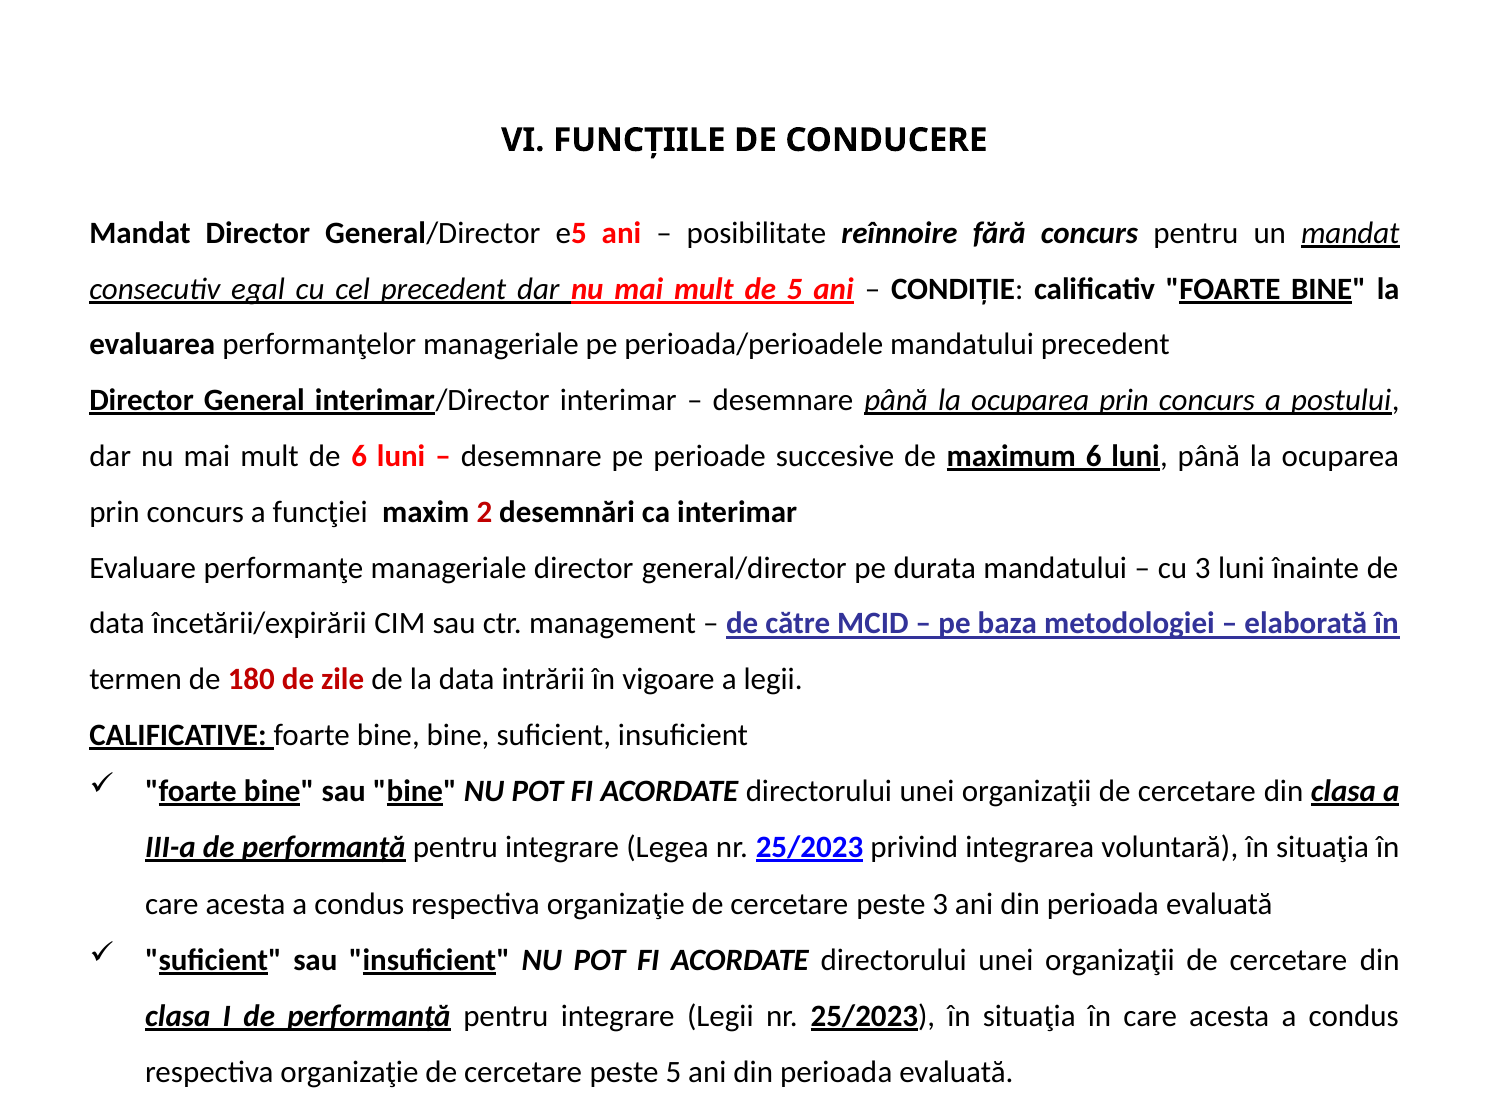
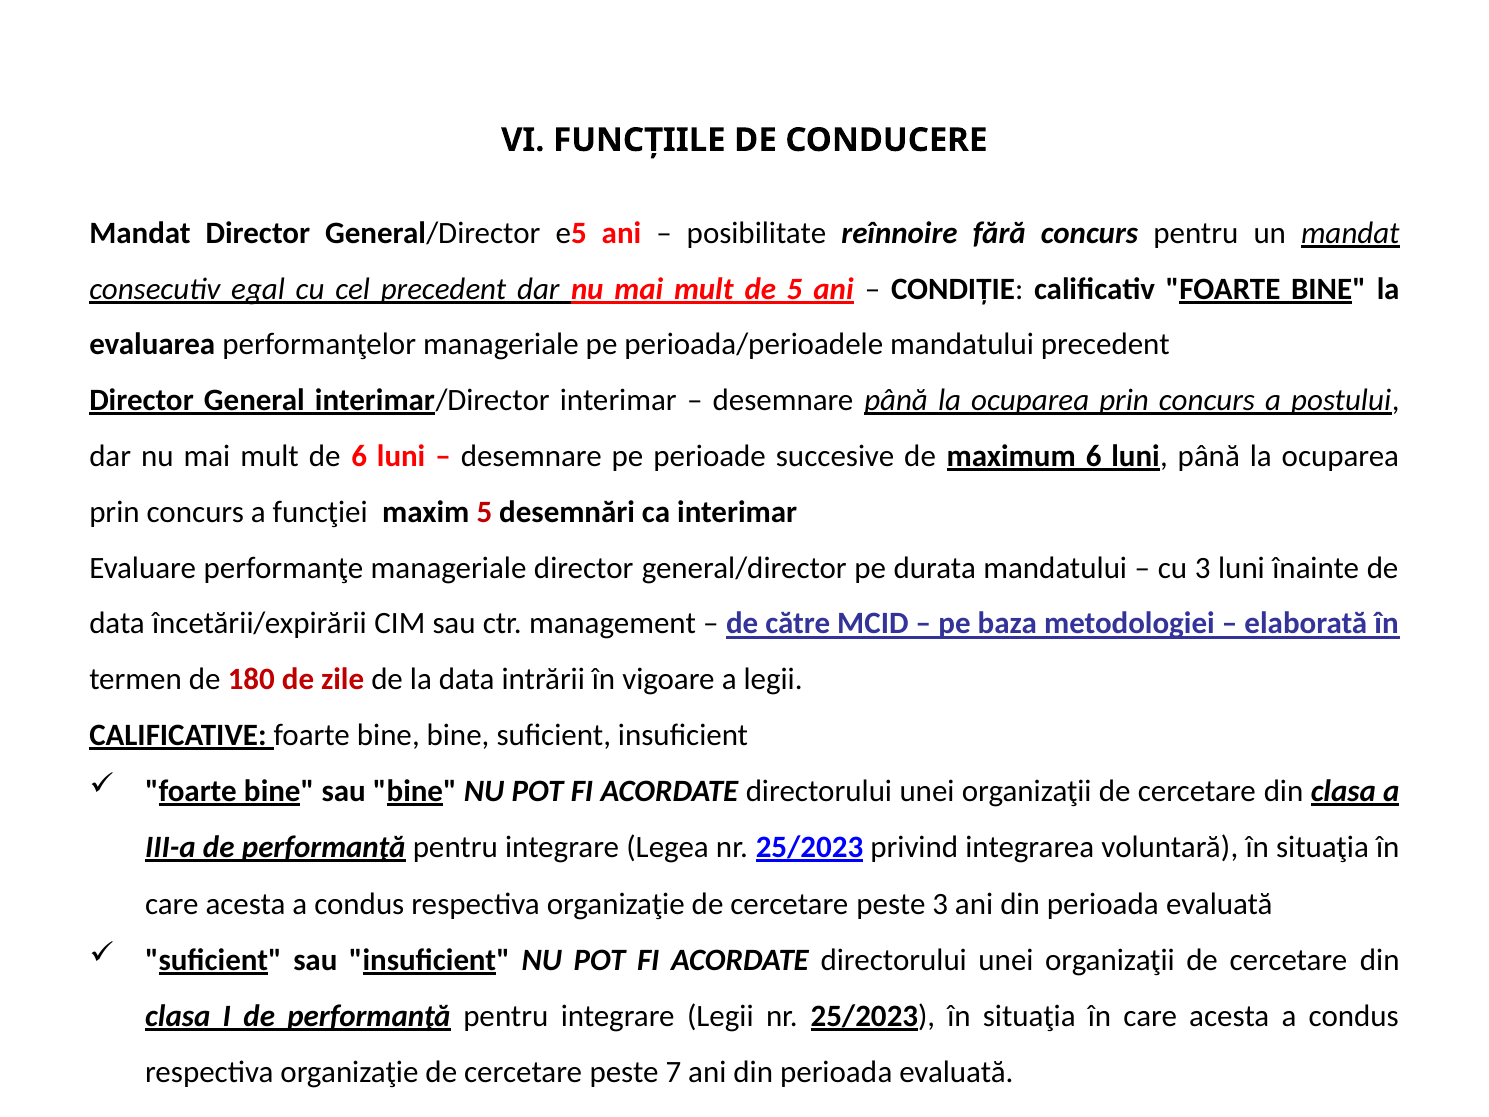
maxim 2: 2 -> 5
peste 5: 5 -> 7
